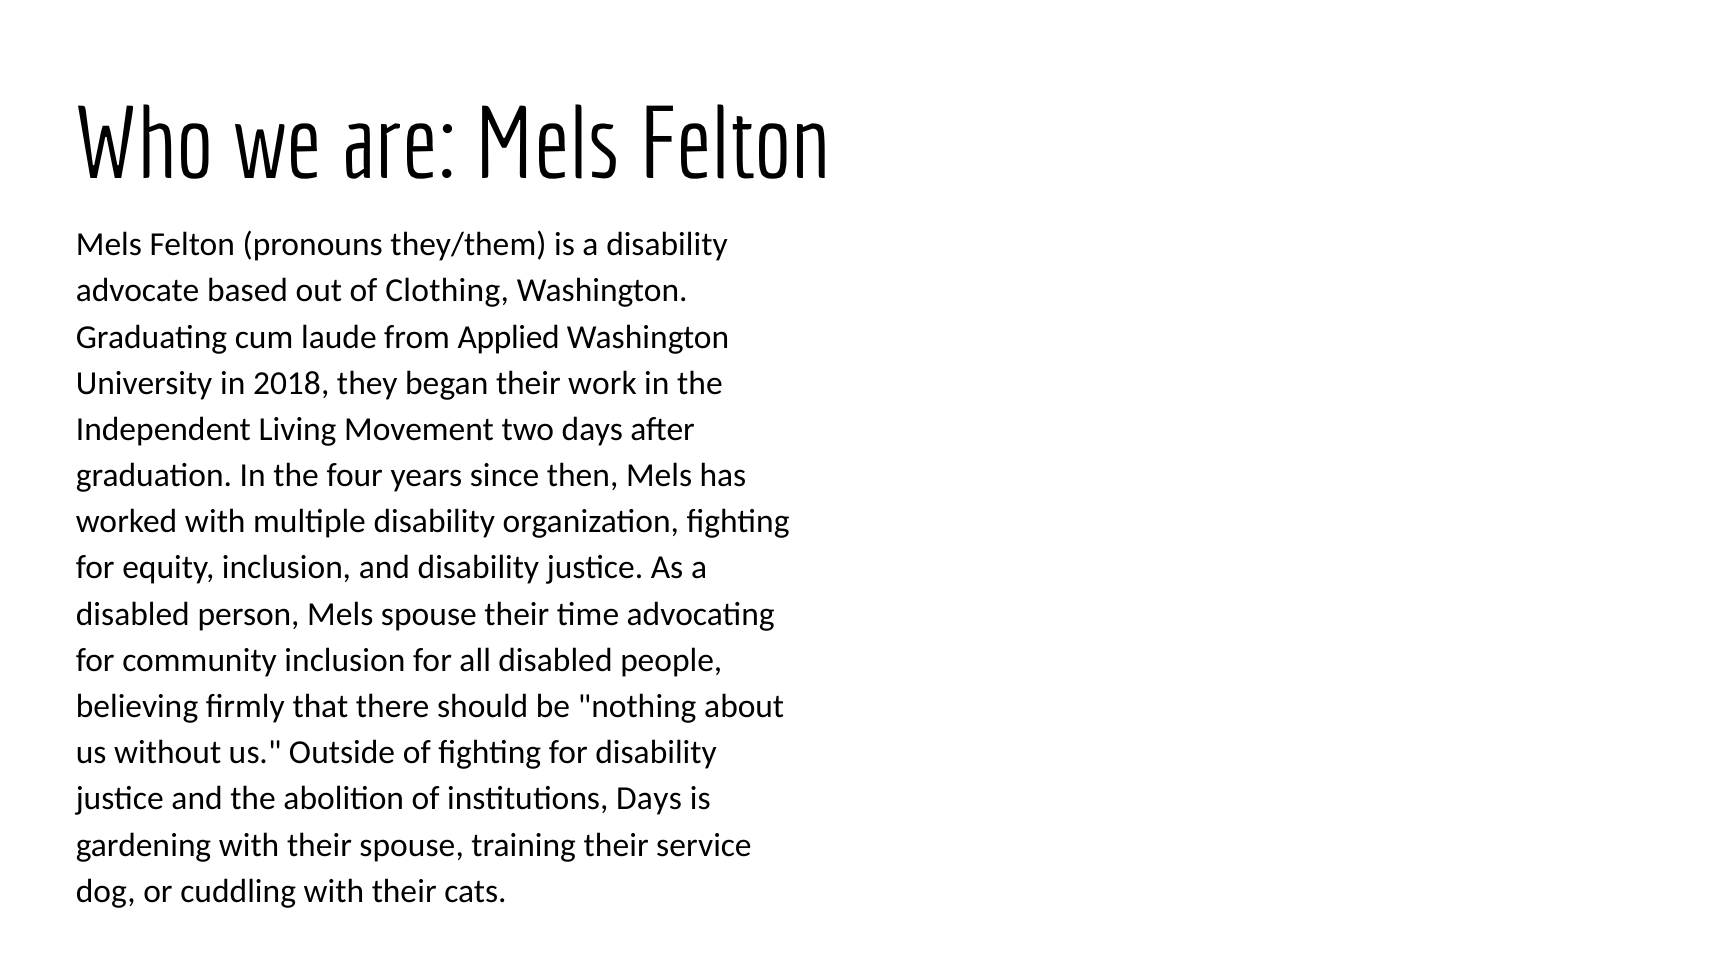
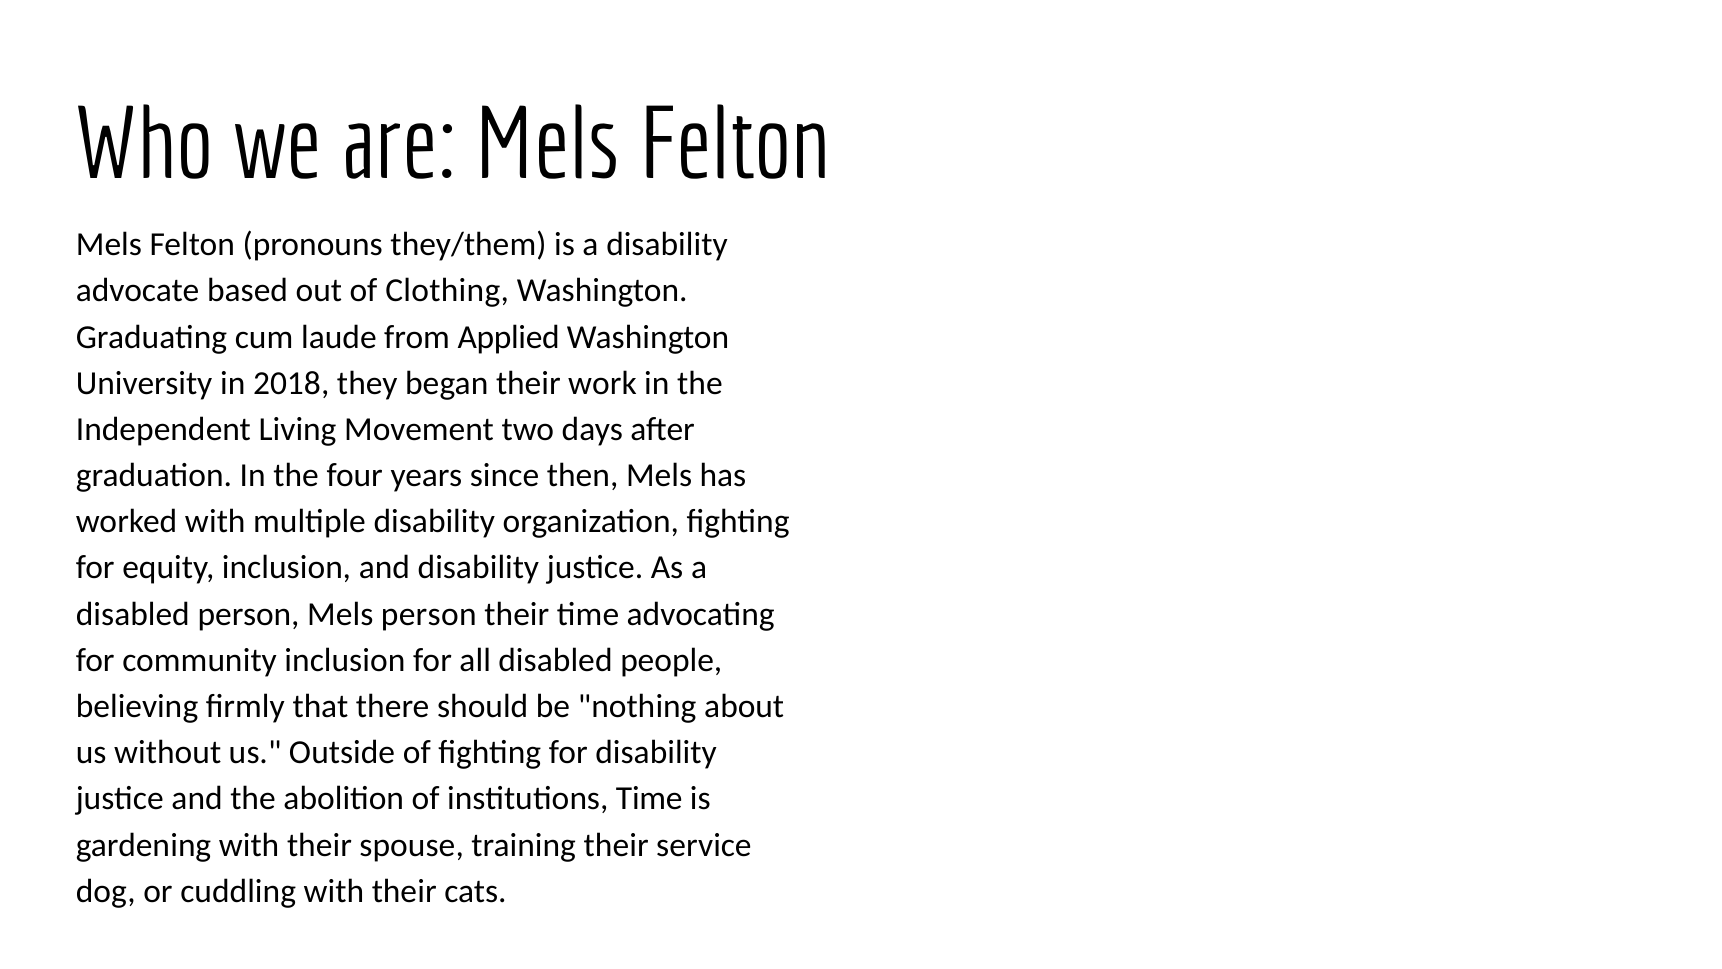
Mels spouse: spouse -> person
institutions Days: Days -> Time
